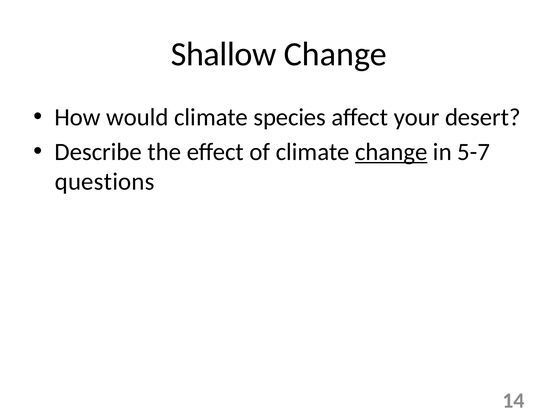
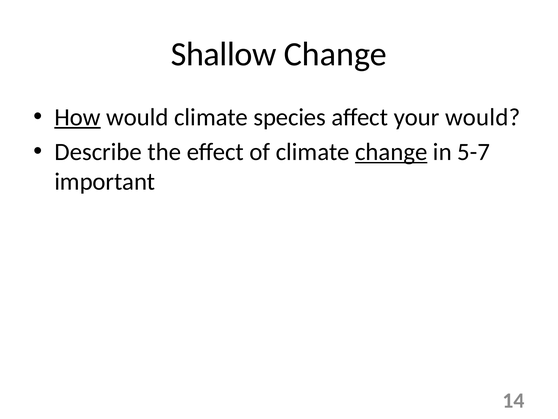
How underline: none -> present
your desert: desert -> would
questions: questions -> important
